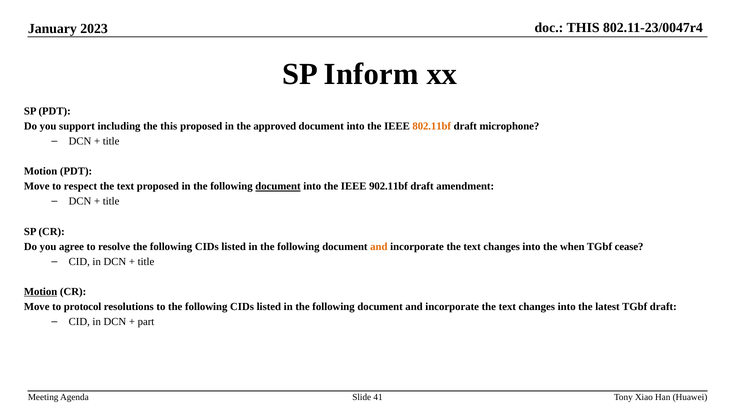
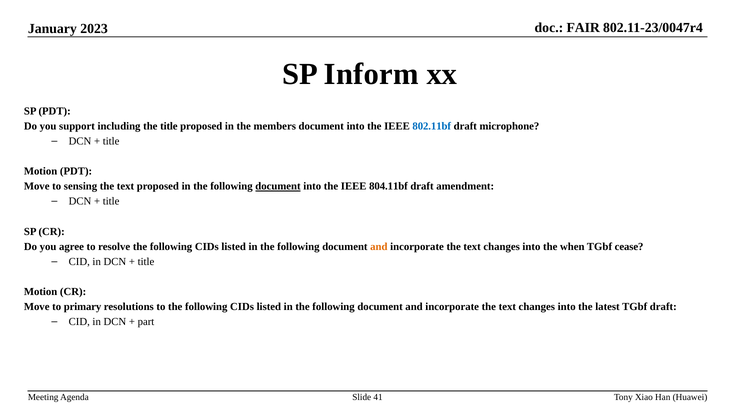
THIS at (583, 28): THIS -> FAIR
the this: this -> title
approved: approved -> members
802.11bf colour: orange -> blue
respect: respect -> sensing
902.11bf: 902.11bf -> 804.11bf
Motion at (41, 291) underline: present -> none
protocol: protocol -> primary
